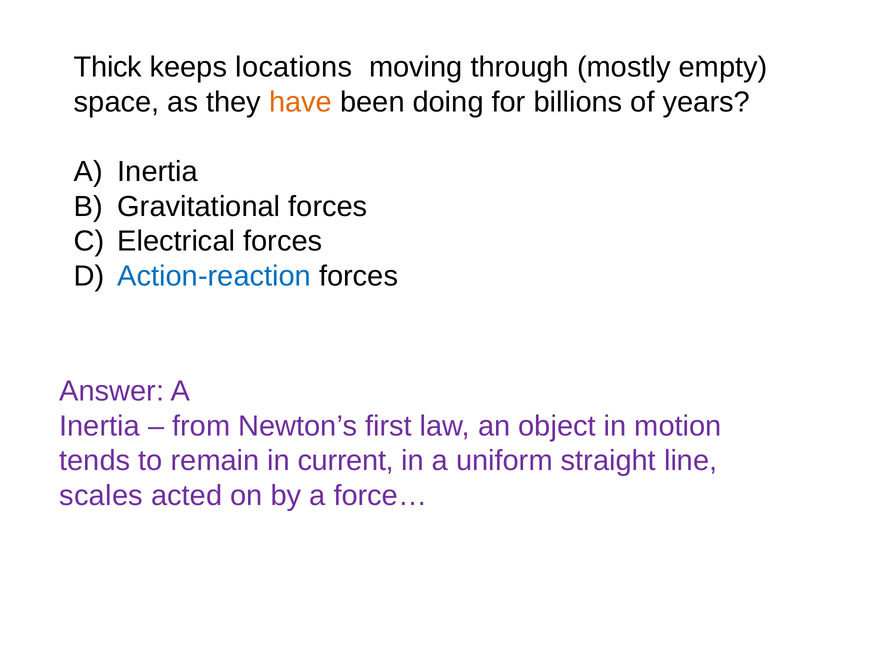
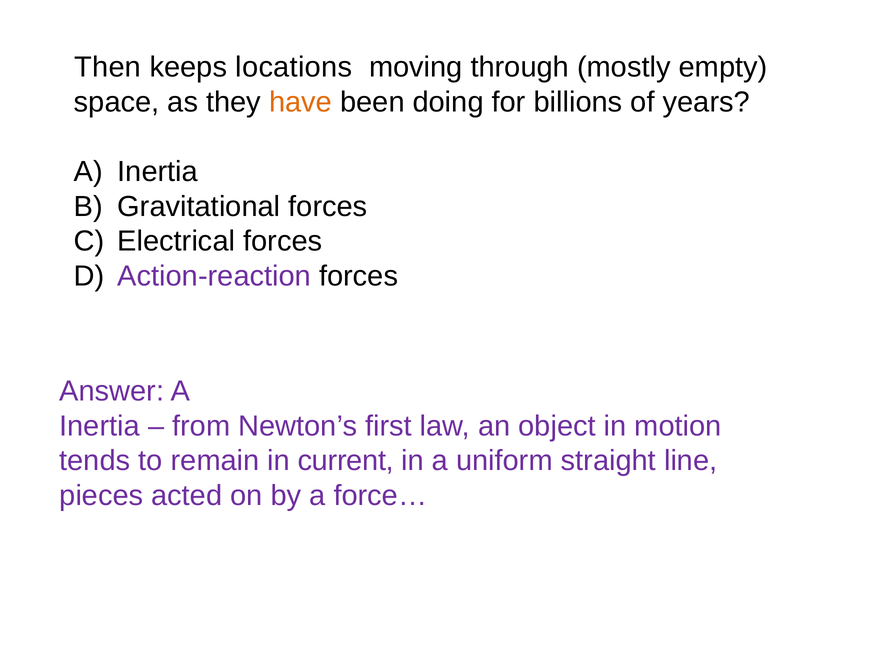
Thick: Thick -> Then
Action-reaction colour: blue -> purple
scales: scales -> pieces
